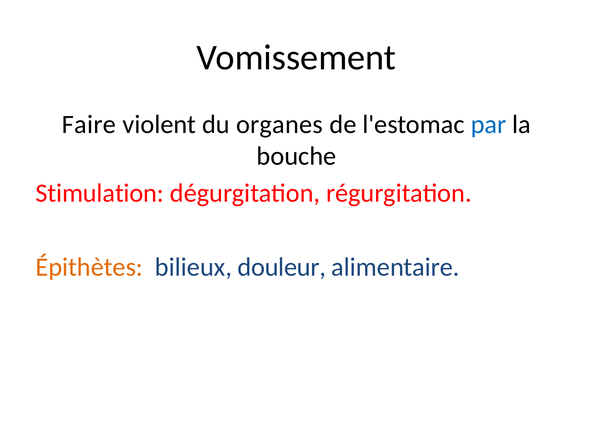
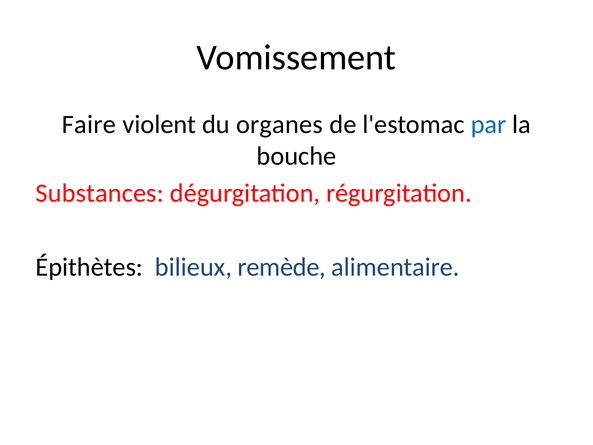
Stimulation: Stimulation -> Substances
Épithètes colour: orange -> black
douleur: douleur -> remède
